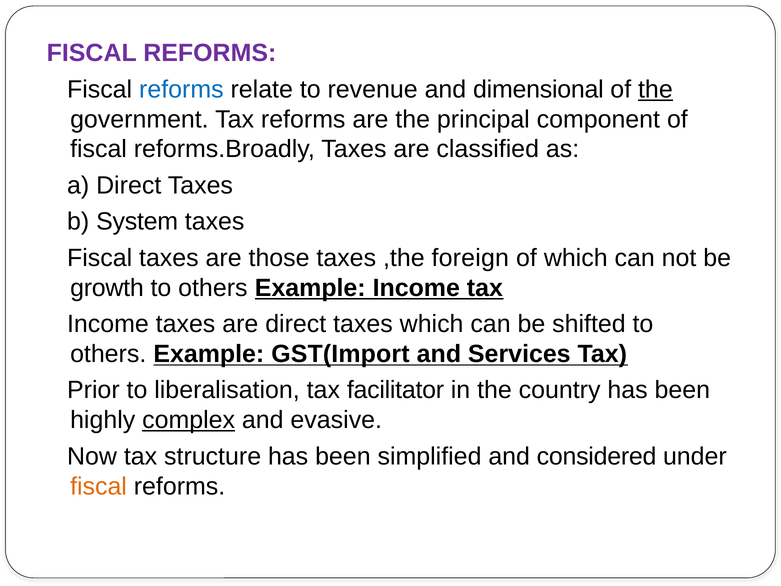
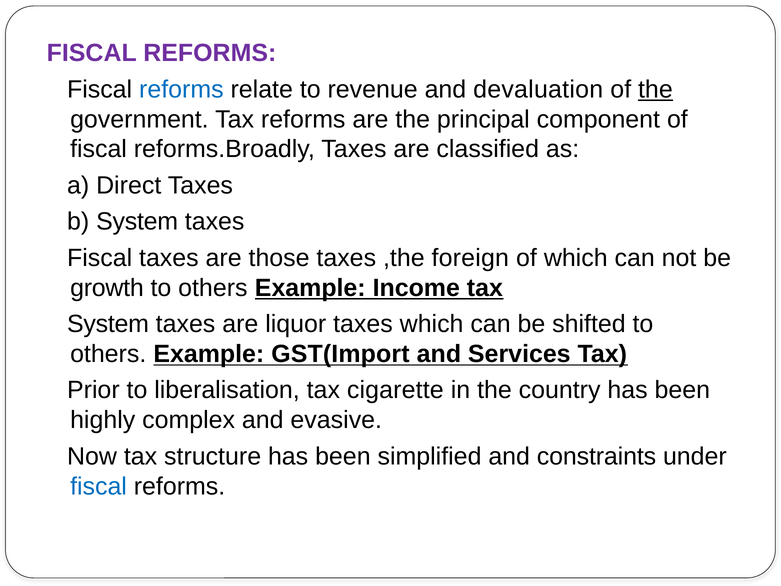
dimensional: dimensional -> devaluation
Income at (108, 324): Income -> System
are direct: direct -> liquor
facilitator: facilitator -> cigarette
complex underline: present -> none
considered: considered -> constraints
fiscal at (99, 486) colour: orange -> blue
